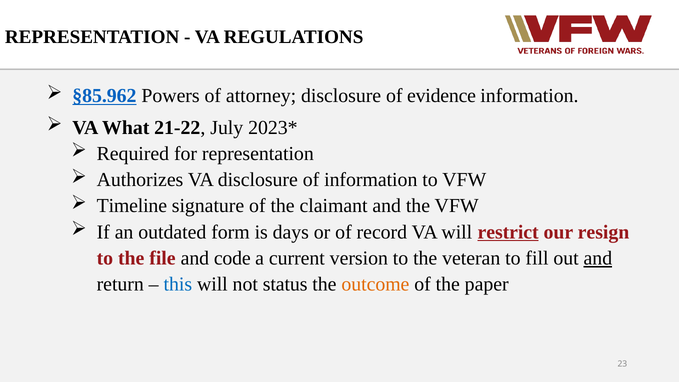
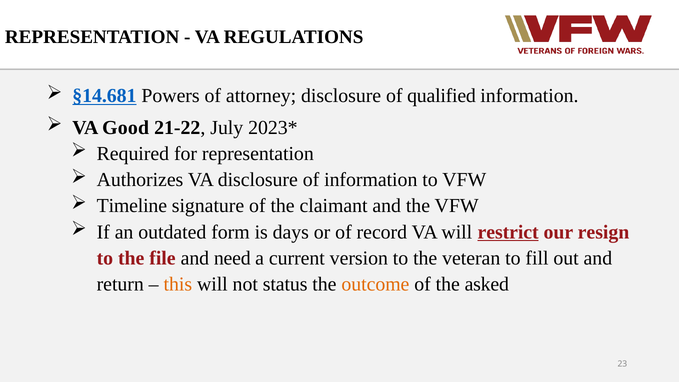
§85.962: §85.962 -> §14.681
evidence: evidence -> qualified
What: What -> Good
code: code -> need
and at (598, 258) underline: present -> none
this colour: blue -> orange
paper: paper -> asked
